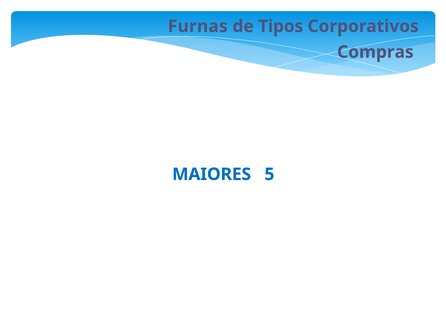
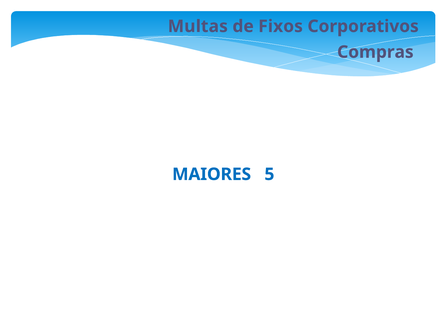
Furnas: Furnas -> Multas
Tipos: Tipos -> Fixos
